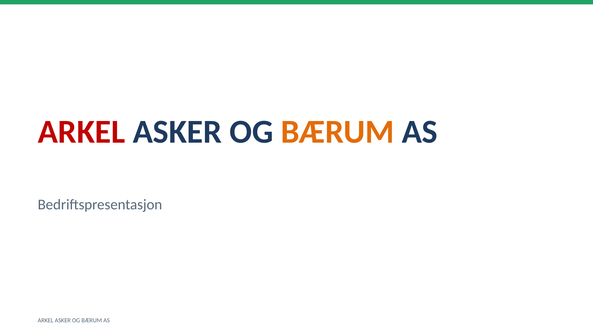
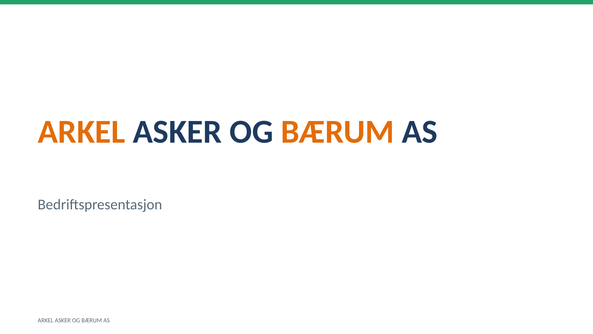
ARKEL at (81, 132) colour: red -> orange
